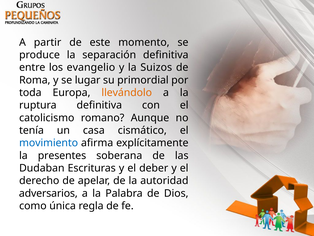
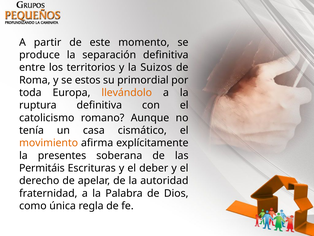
evangelio: evangelio -> territorios
lugar: lugar -> estos
movimiento colour: blue -> orange
Dudaban: Dudaban -> Permitáis
adversarios: adversarios -> fraternidad
